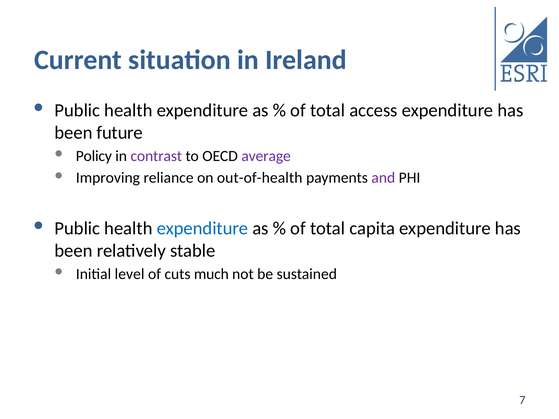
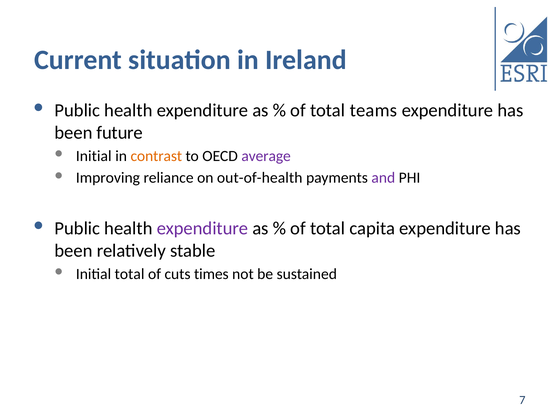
access: access -> teams
Policy at (94, 156): Policy -> Initial
contrast colour: purple -> orange
expenditure at (202, 228) colour: blue -> purple
Initial level: level -> total
much: much -> times
